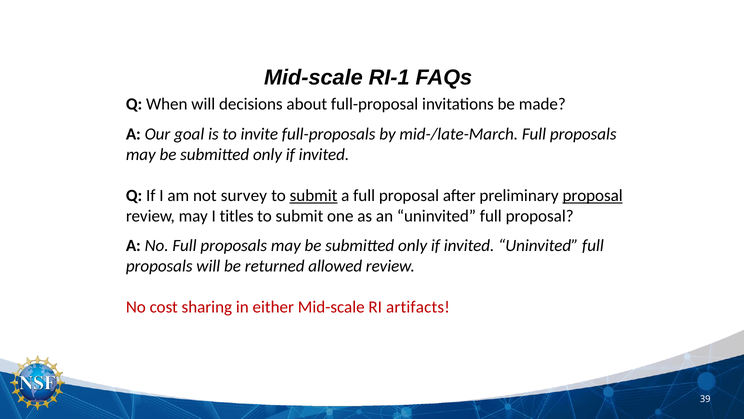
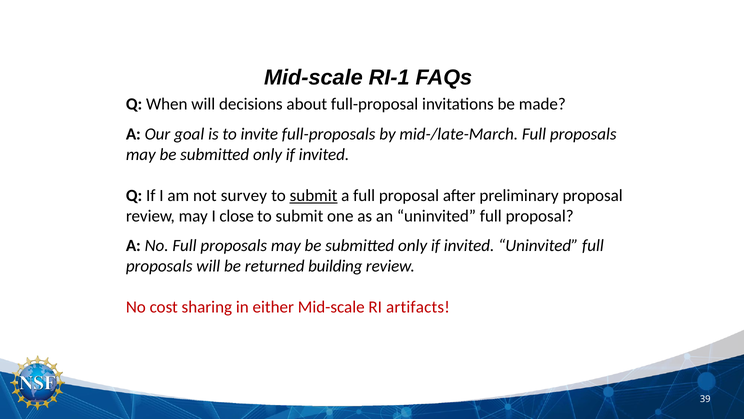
proposal at (593, 195) underline: present -> none
titles: titles -> close
allowed: allowed -> building
